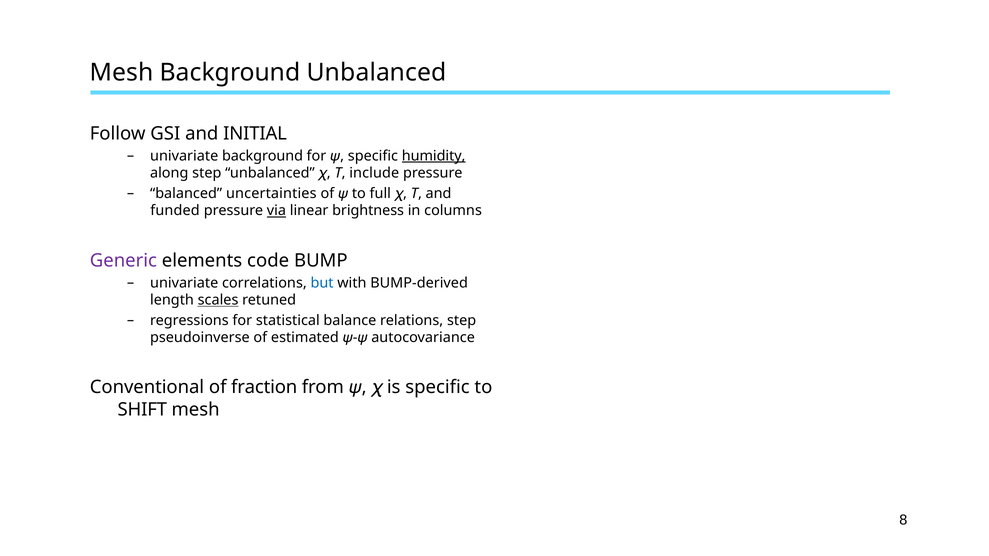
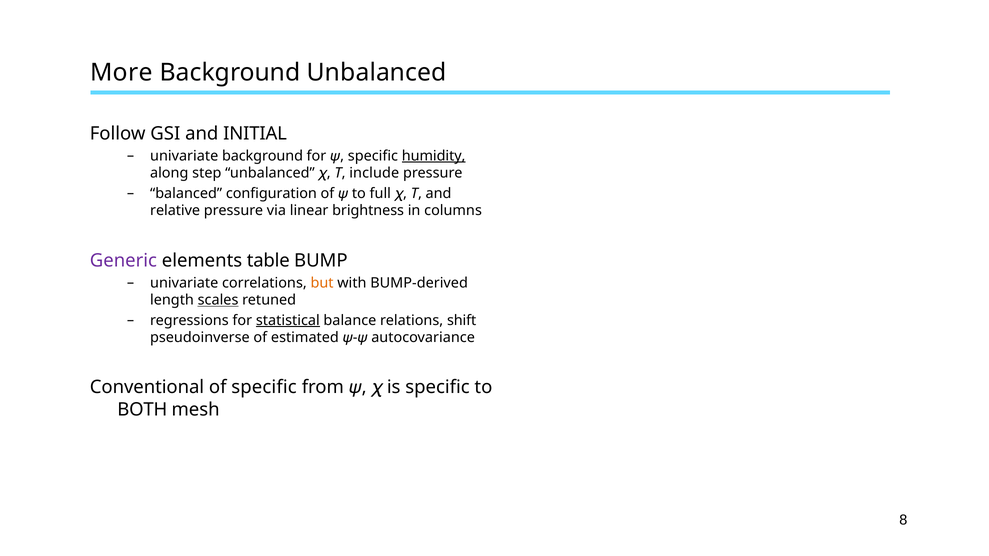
Mesh at (122, 73): Mesh -> More
uncertainties: uncertainties -> configuration
funded: funded -> relative
via underline: present -> none
code: code -> table
but colour: blue -> orange
statistical underline: none -> present
relations step: step -> shift
of fraction: fraction -> specific
SHIFT: SHIFT -> BOTH
